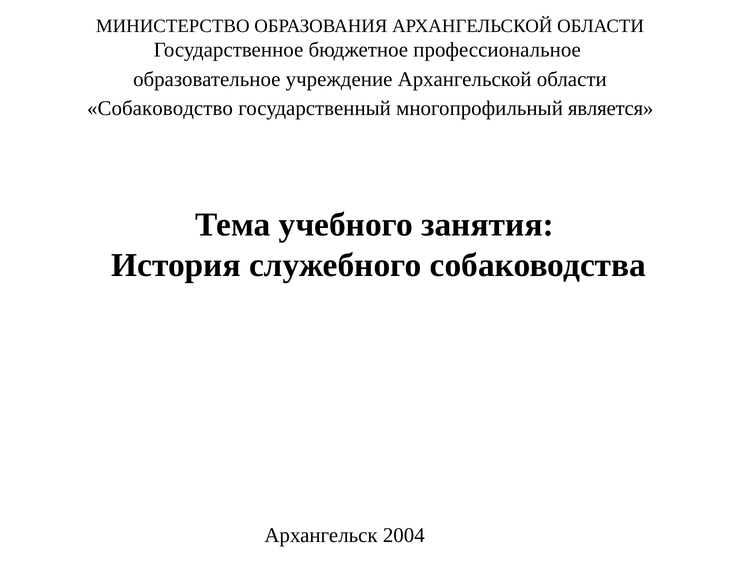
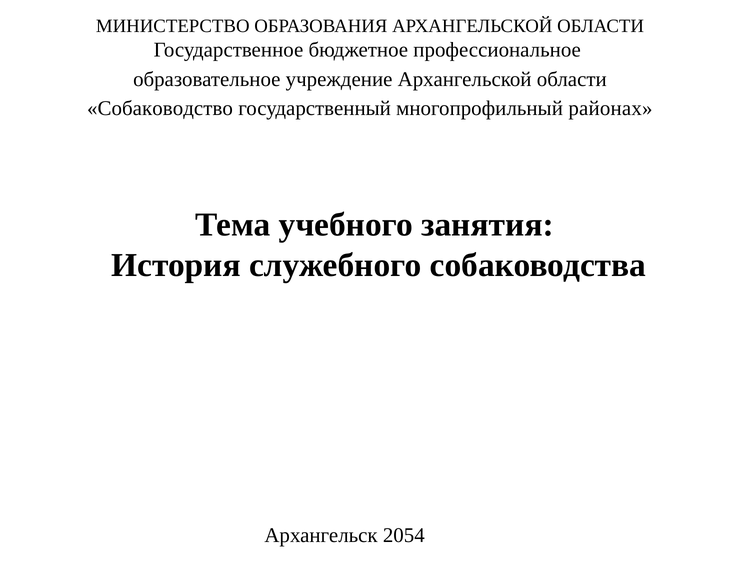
является: является -> районах
2004: 2004 -> 2054
